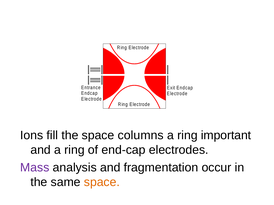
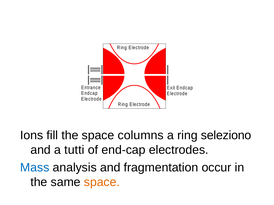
important: important -> seleziono
and a ring: ring -> tutti
Mass colour: purple -> blue
